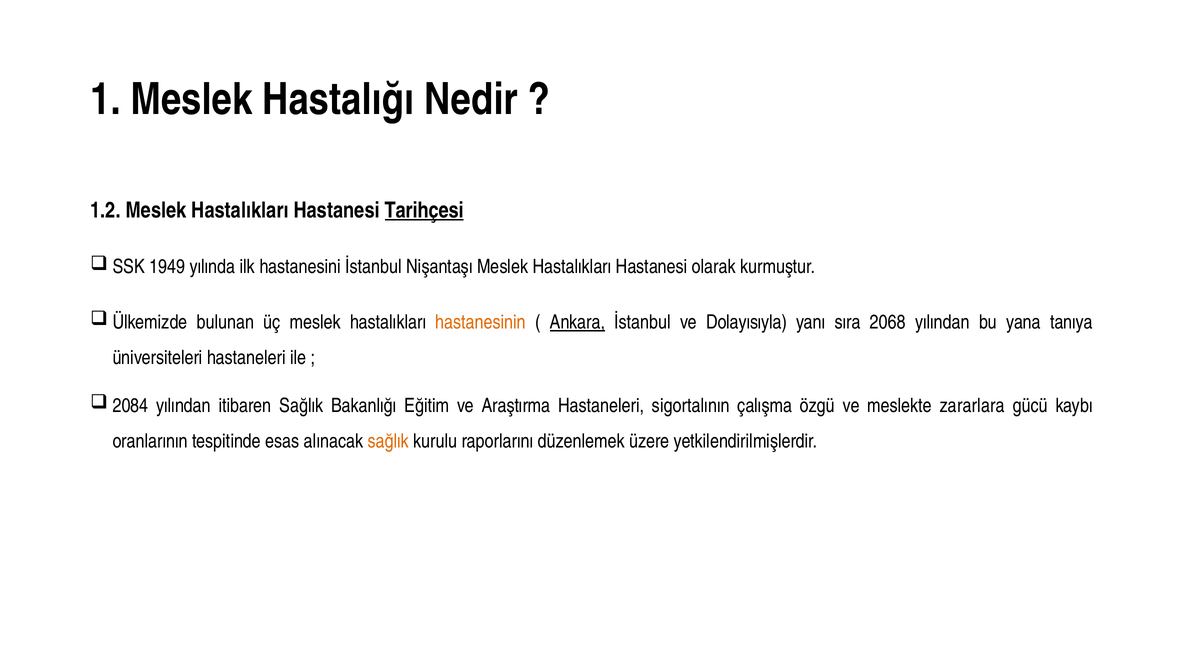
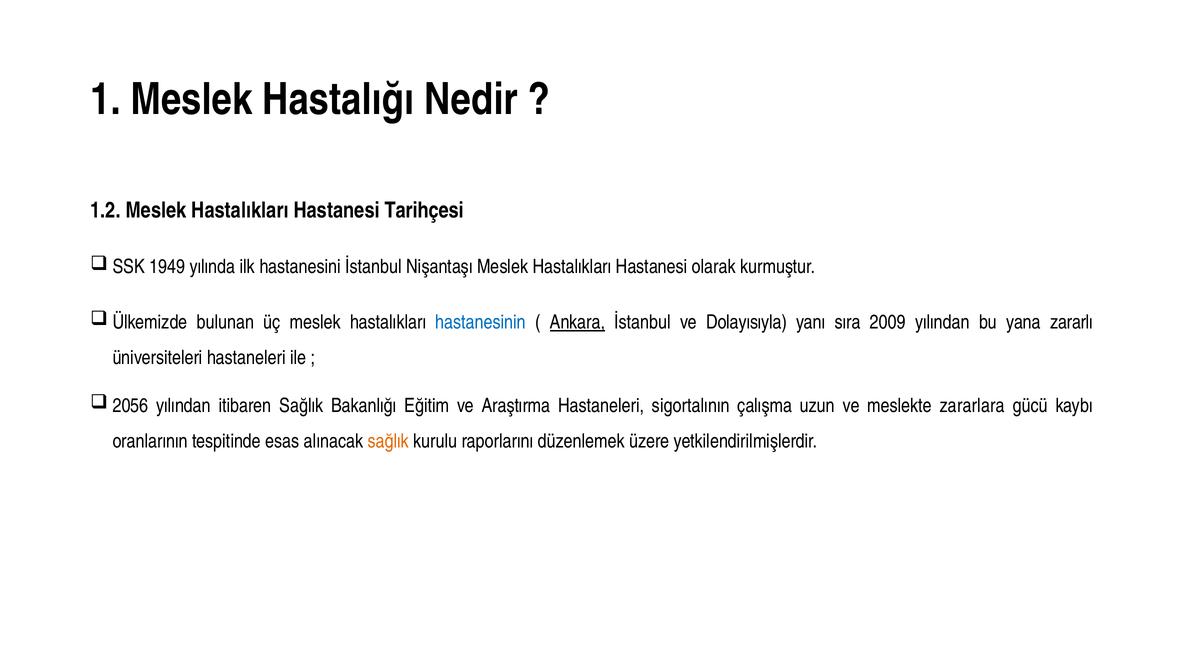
Tarihçesi underline: present -> none
hastanesinin colour: orange -> blue
2068: 2068 -> 2009
tanıya: tanıya -> zararlı
2084: 2084 -> 2056
özgü: özgü -> uzun
